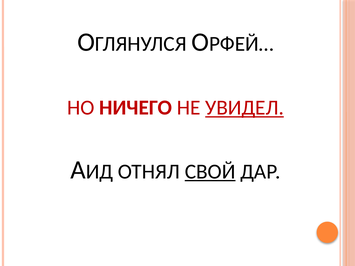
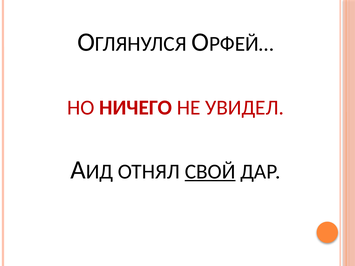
УВИДЕЛ underline: present -> none
